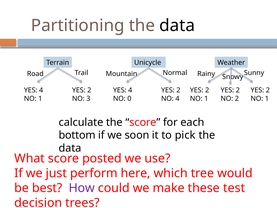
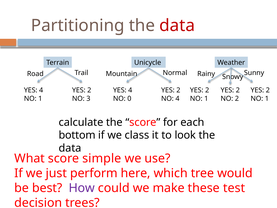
data at (177, 26) colour: black -> red
soon: soon -> class
pick: pick -> look
posted: posted -> simple
